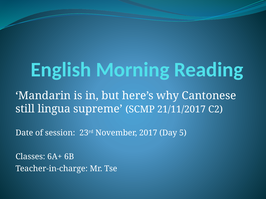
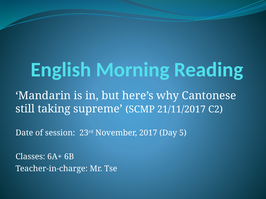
lingua: lingua -> taking
